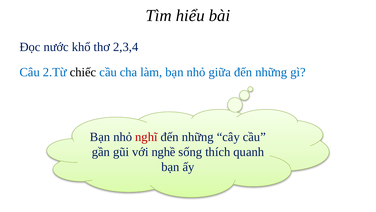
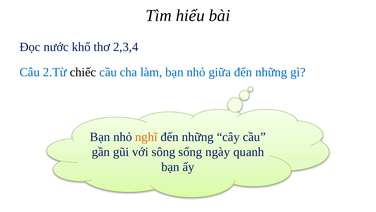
nghĩ colour: red -> orange
nghề: nghề -> sông
thích: thích -> ngày
